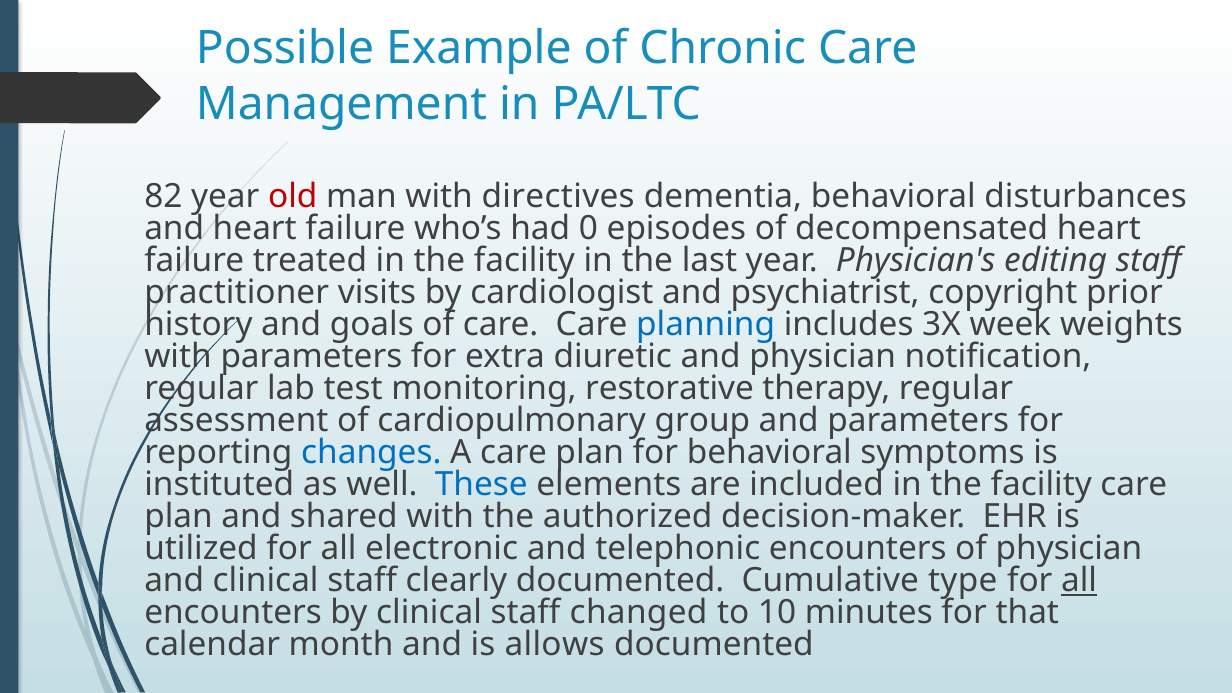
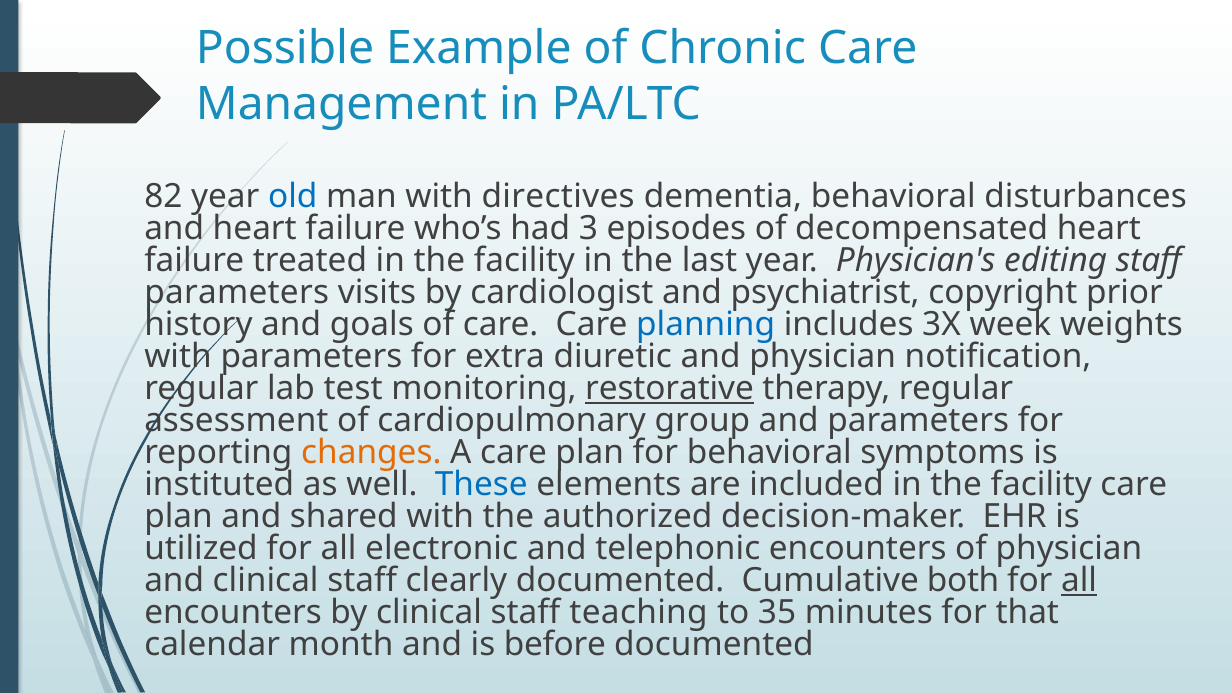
old colour: red -> blue
0: 0 -> 3
practitioner at (237, 292): practitioner -> parameters
restorative underline: none -> present
changes colour: blue -> orange
type: type -> both
changed: changed -> teaching
10: 10 -> 35
allows: allows -> before
